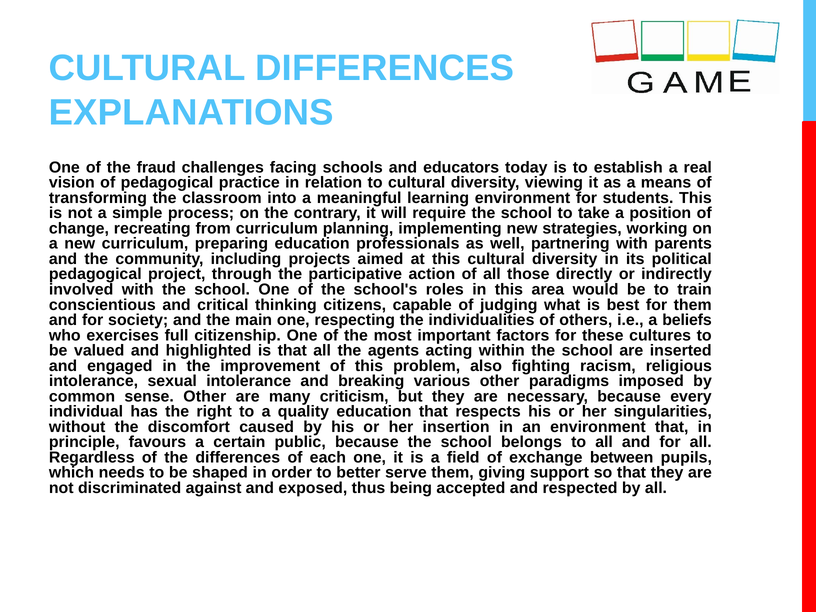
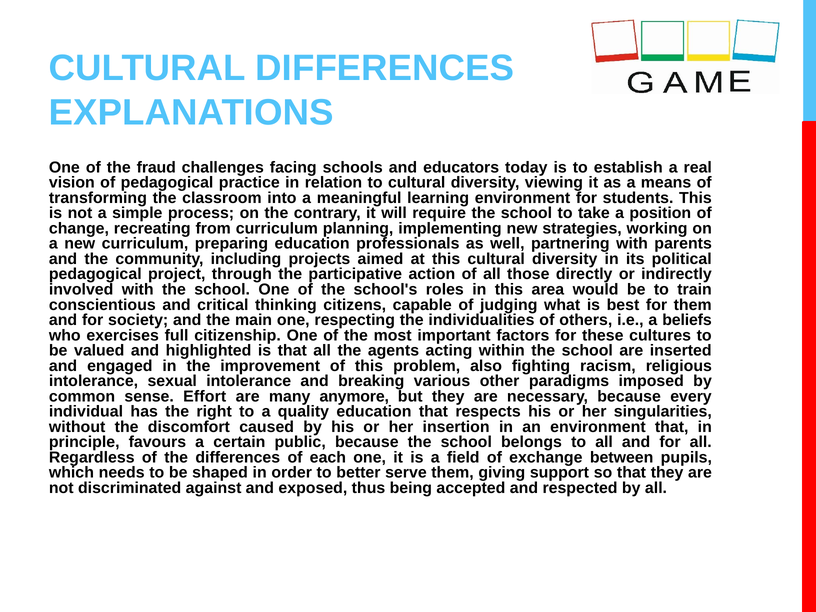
sense Other: Other -> Effort
criticism: criticism -> anymore
